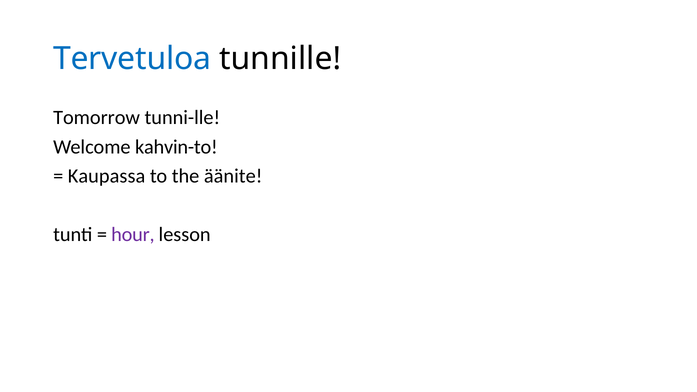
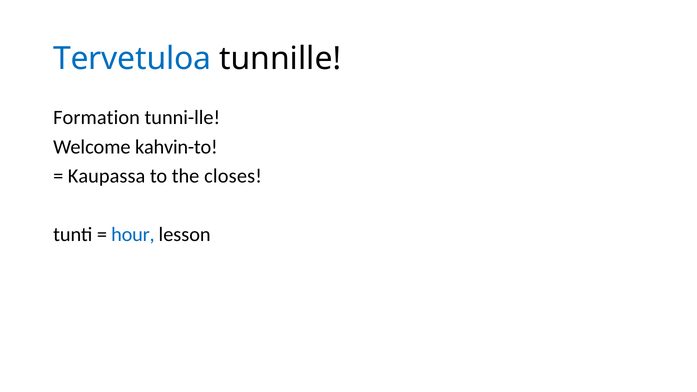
Tomorrow: Tomorrow -> Formation
äänite: äänite -> closes
hour colour: purple -> blue
